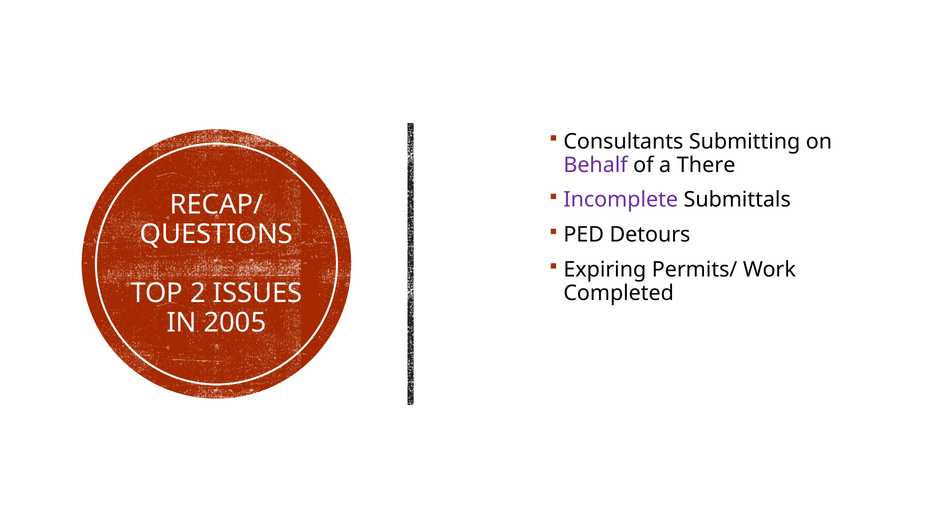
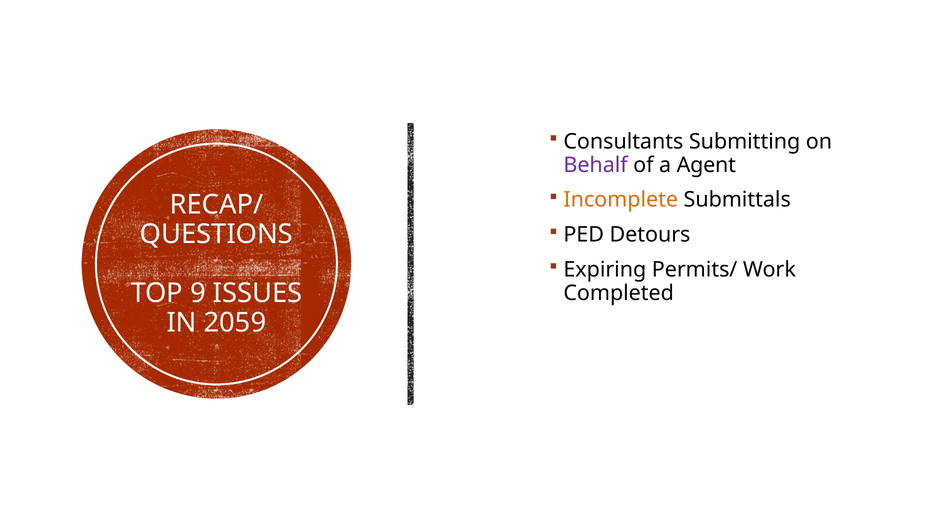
There: There -> Agent
Incomplete colour: purple -> orange
2: 2 -> 9
2005: 2005 -> 2059
